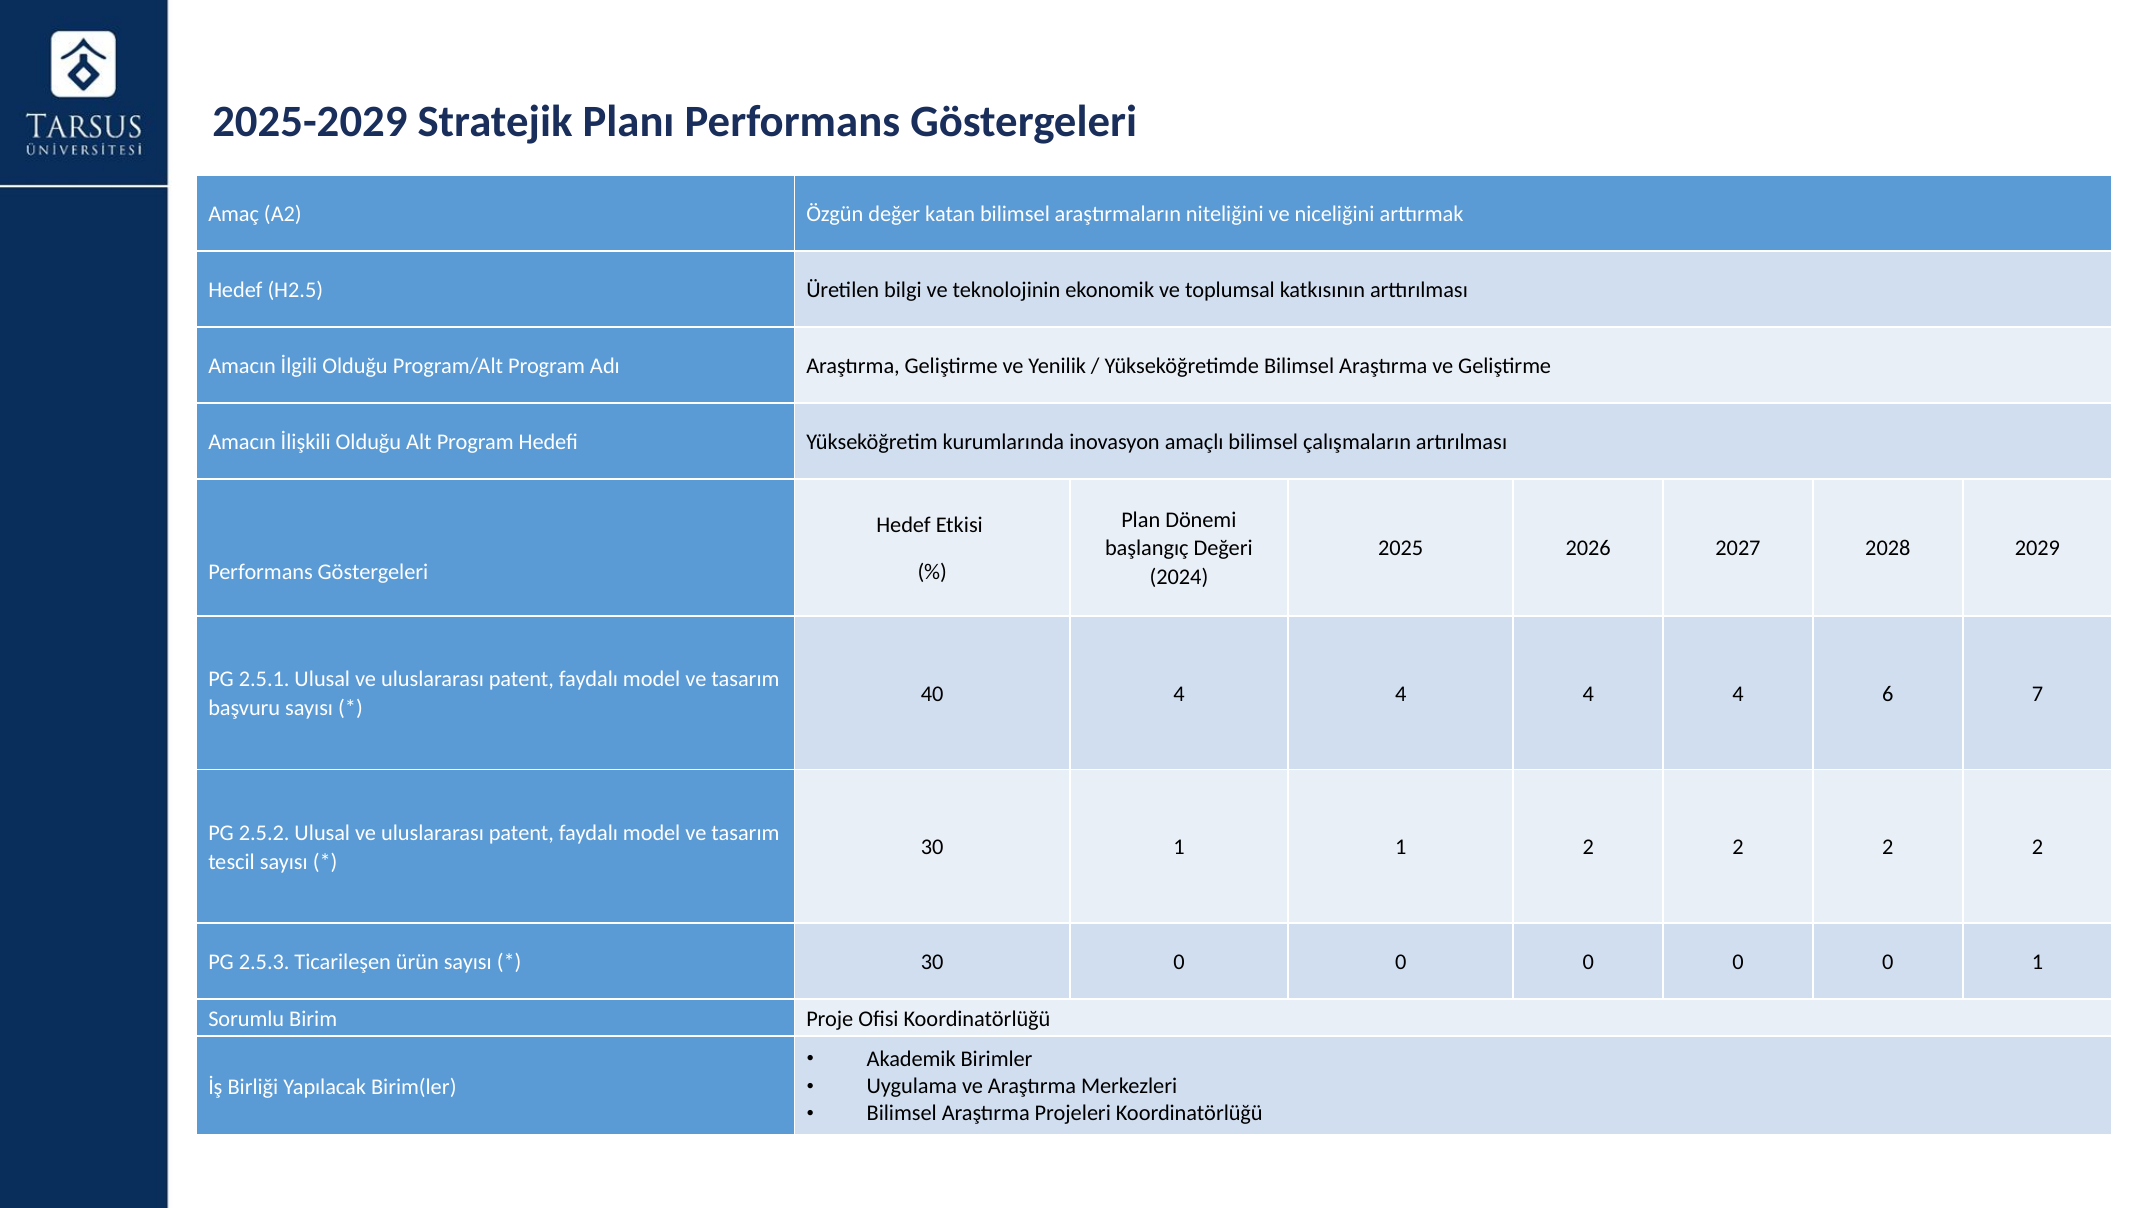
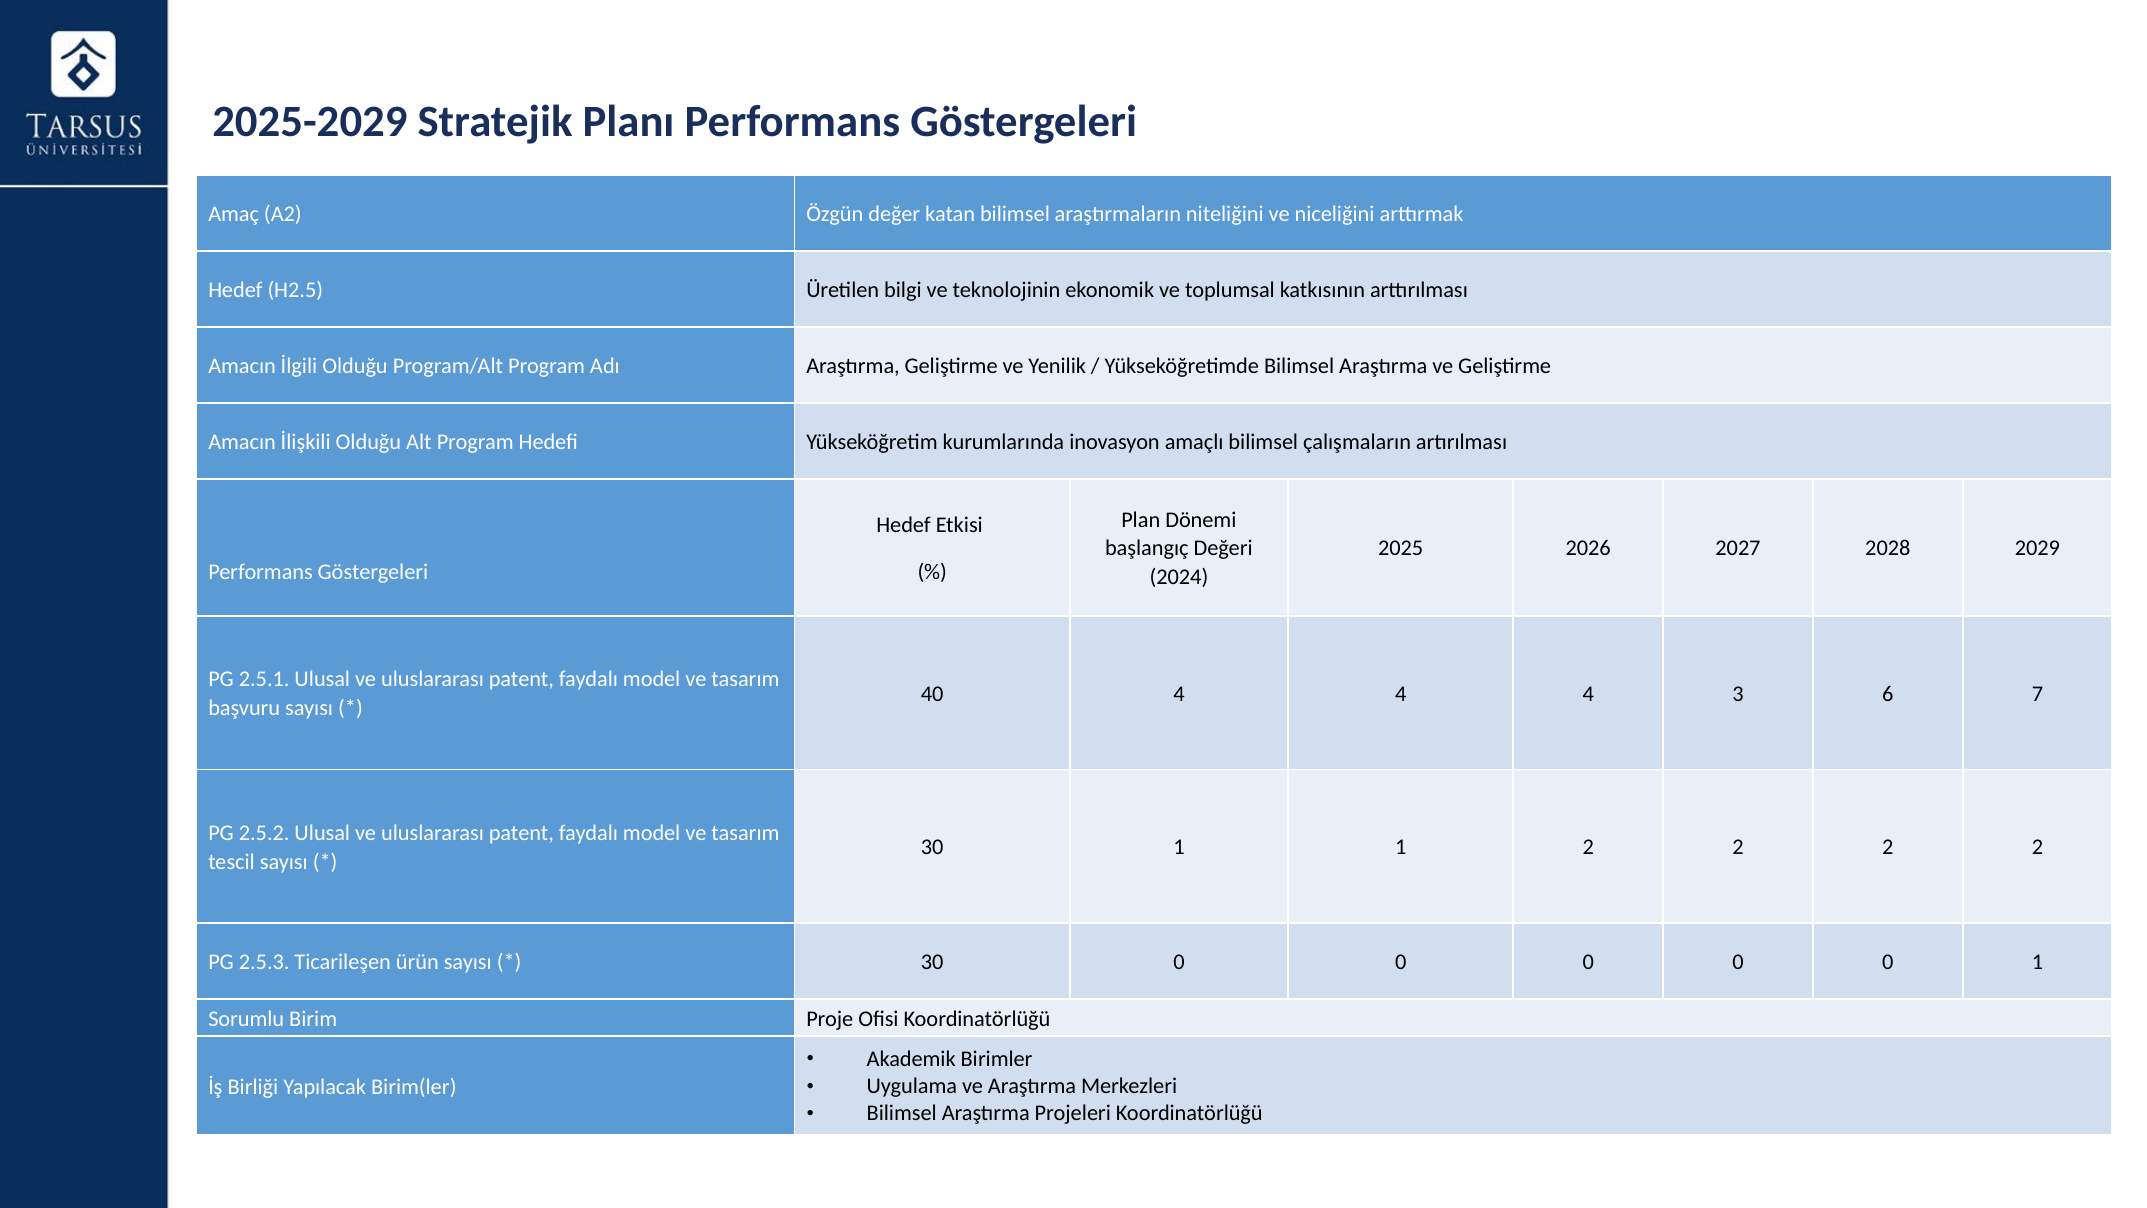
4 4 4 4: 4 -> 3
